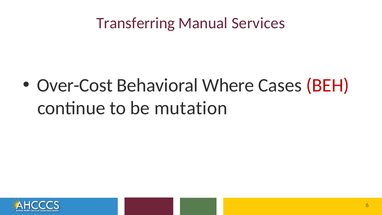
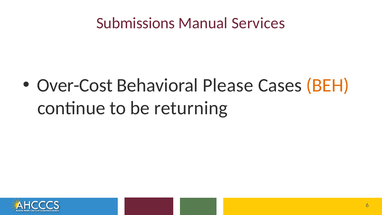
Transferring: Transferring -> Submissions
Where: Where -> Please
BEH colour: red -> orange
mutation: mutation -> returning
